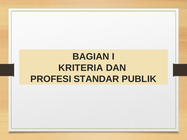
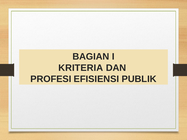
STANDAR: STANDAR -> EFISIENSI
